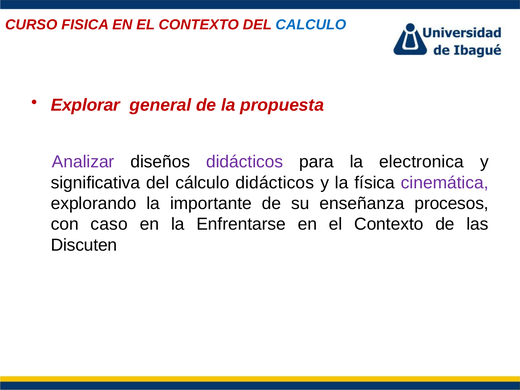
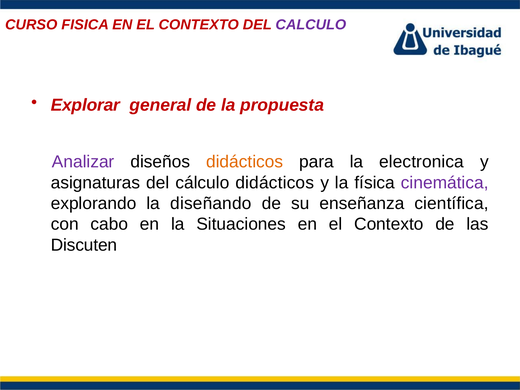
CALCULO colour: blue -> purple
didácticos at (245, 162) colour: purple -> orange
significativa: significativa -> asignaturas
importante: importante -> diseñando
procesos: procesos -> científica
caso: caso -> cabo
Enfrentarse: Enfrentarse -> Situaciones
